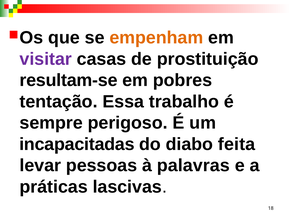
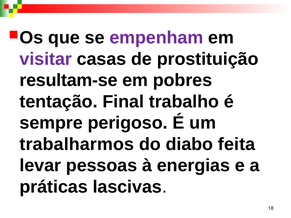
empenham colour: orange -> purple
Essa: Essa -> Final
incapacitadas: incapacitadas -> trabalharmos
palavras: palavras -> energias
